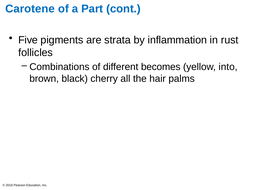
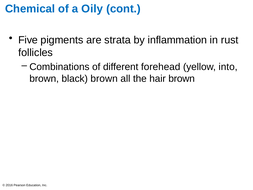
Carotene: Carotene -> Chemical
Part: Part -> Oily
becomes: becomes -> forehead
black cherry: cherry -> brown
hair palms: palms -> brown
